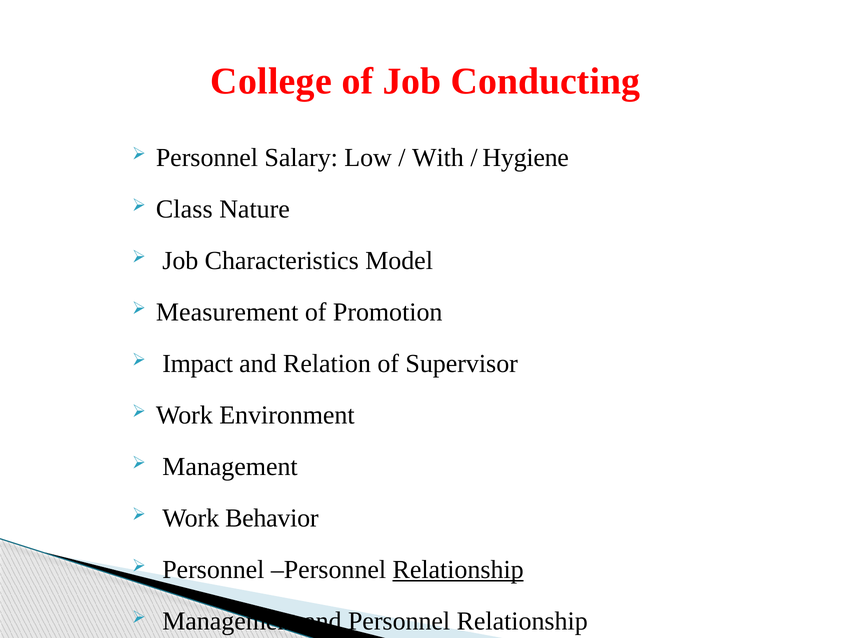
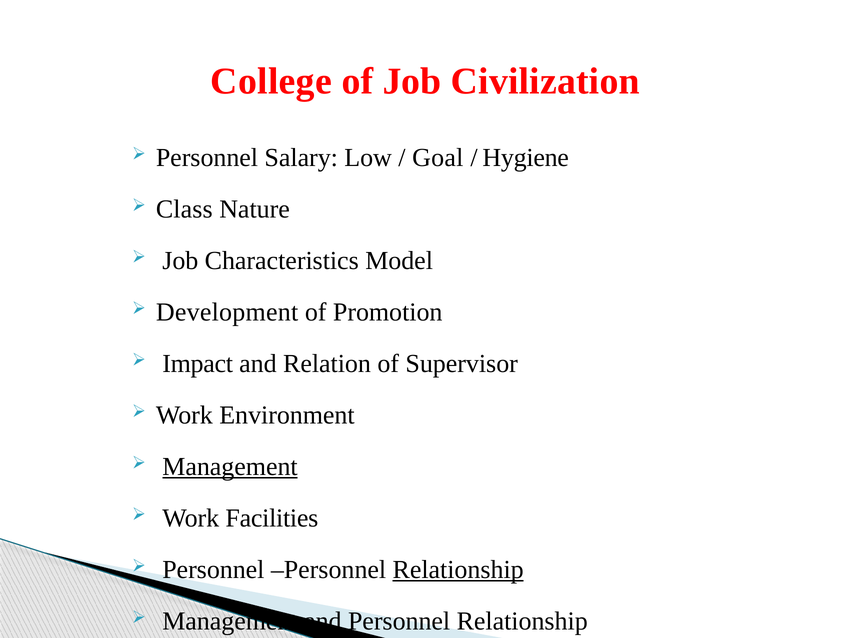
Conducting: Conducting -> Civilization
With: With -> Goal
Measurement: Measurement -> Development
Management at (230, 467) underline: none -> present
Behavior: Behavior -> Facilities
